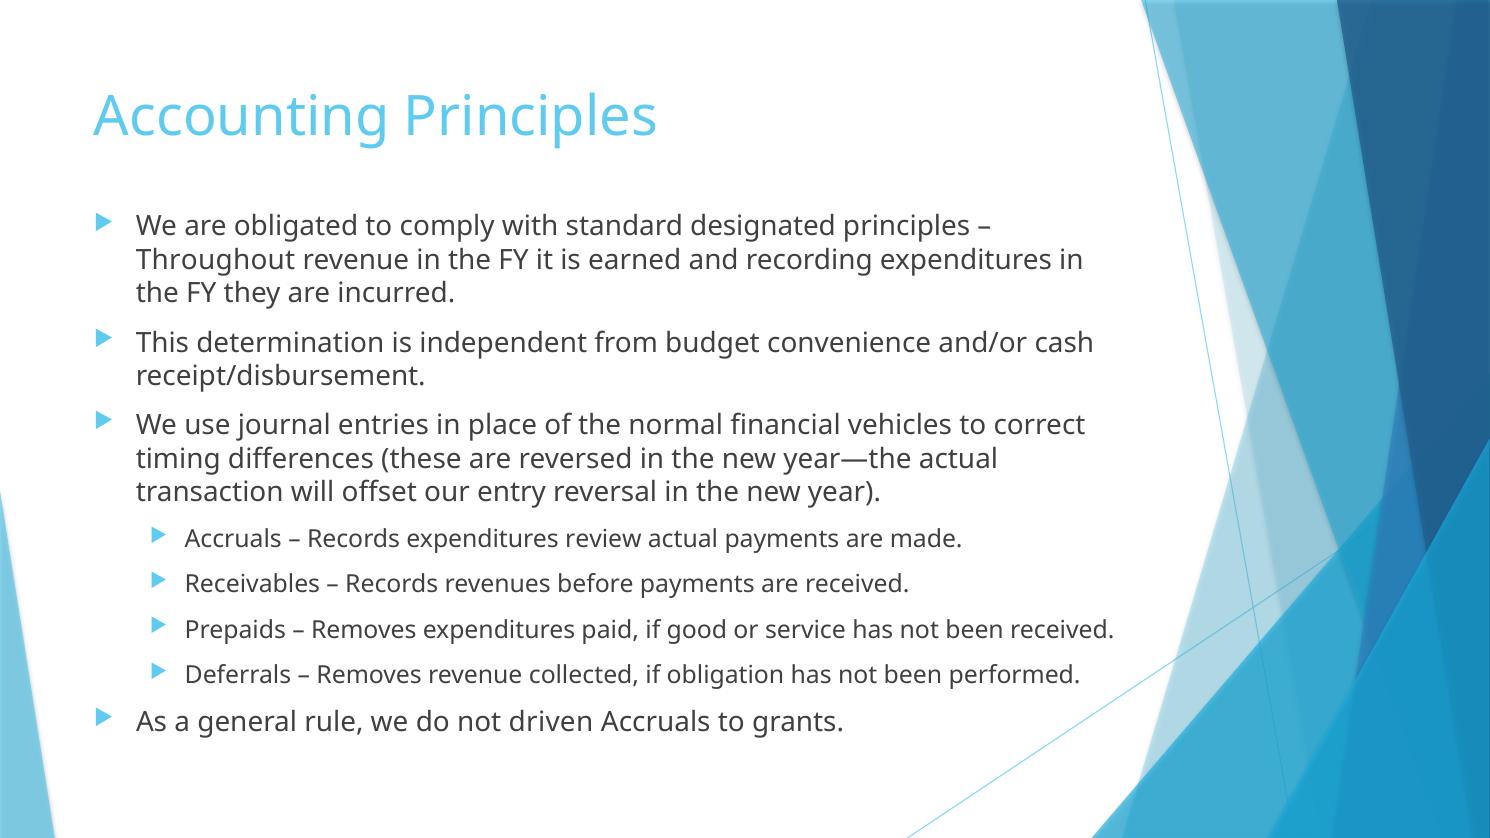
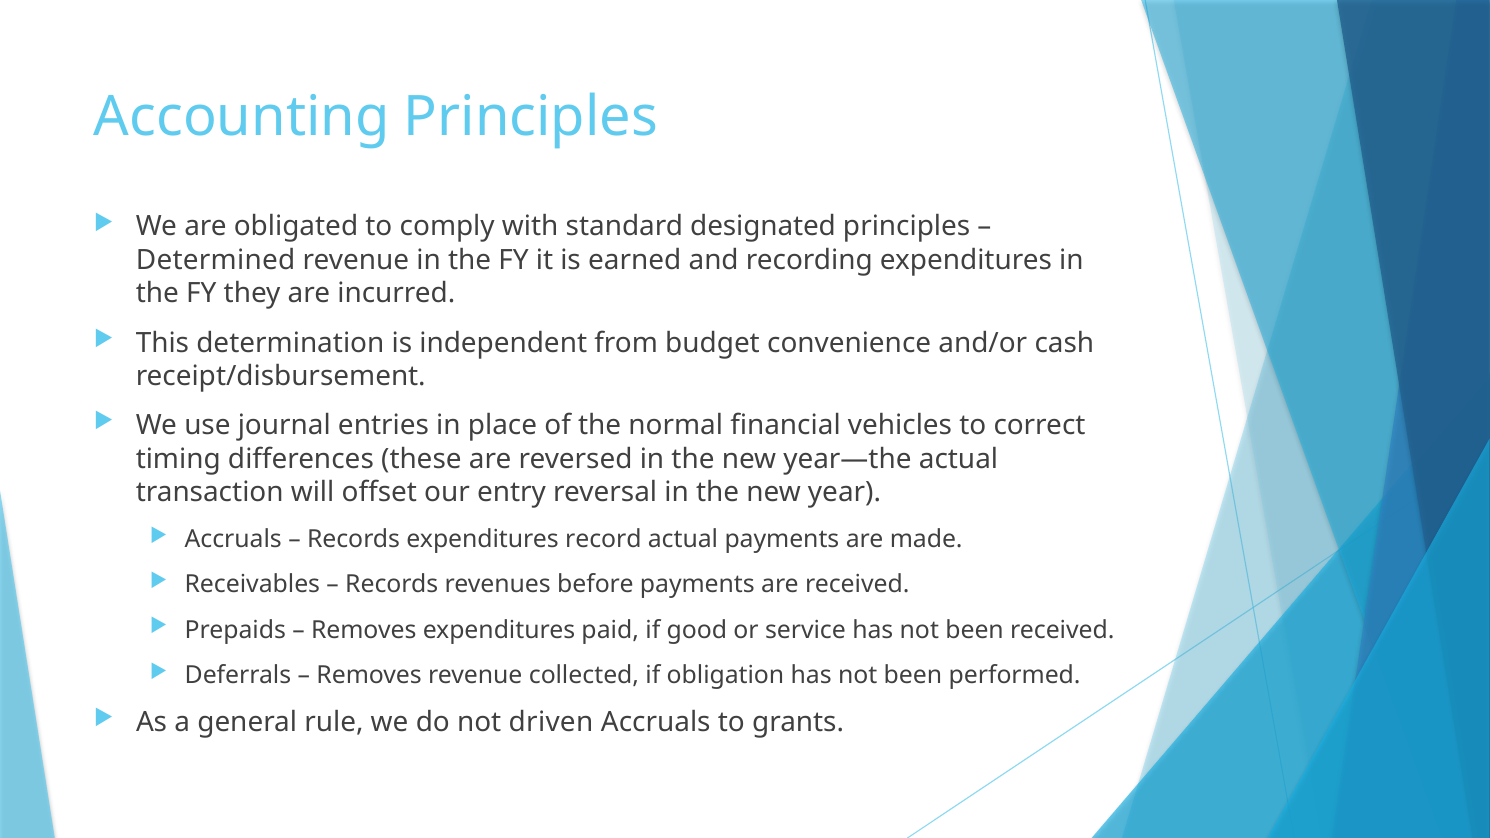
Throughout: Throughout -> Determined
review: review -> record
